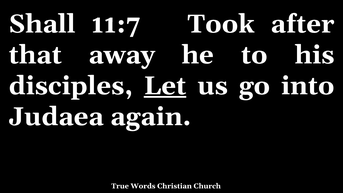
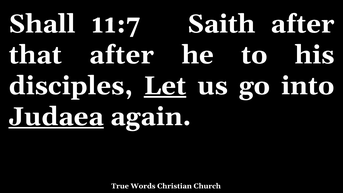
Took: Took -> Saith
that away: away -> after
Judaea underline: none -> present
